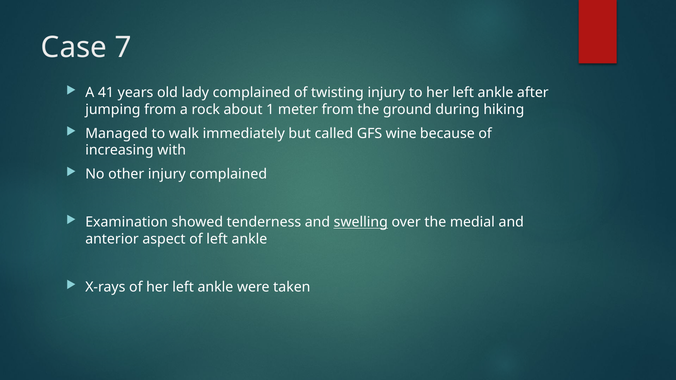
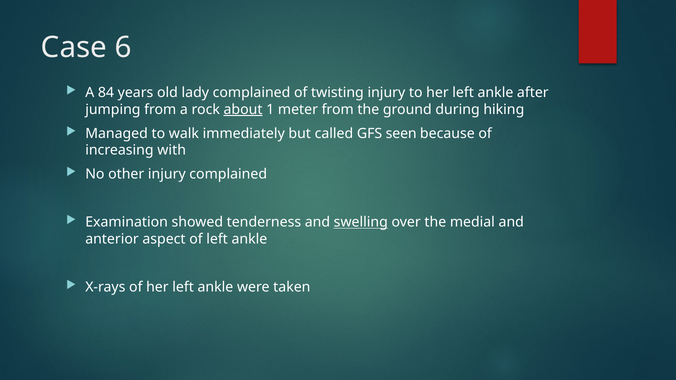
7: 7 -> 6
41: 41 -> 84
about underline: none -> present
wine: wine -> seen
